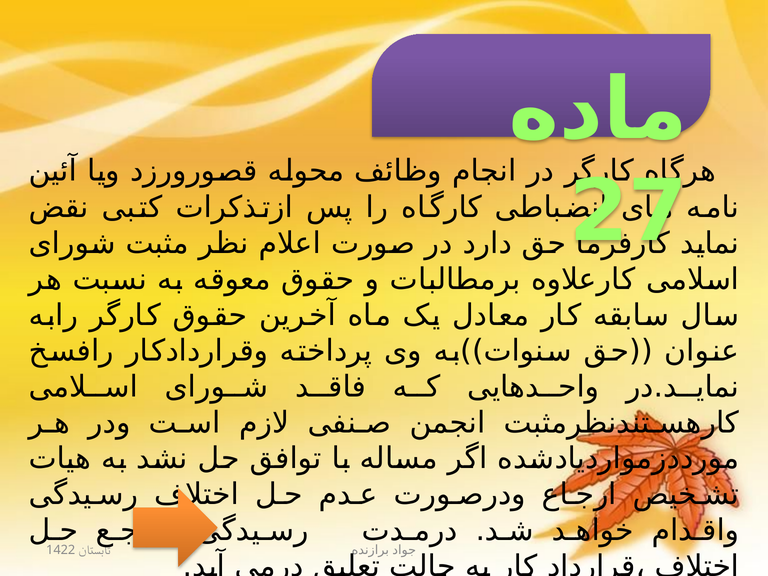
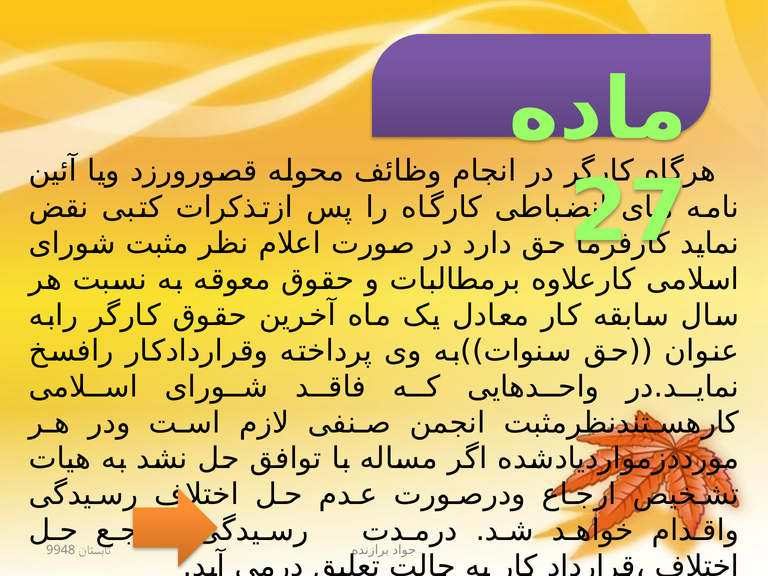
1422: 1422 -> 9948
